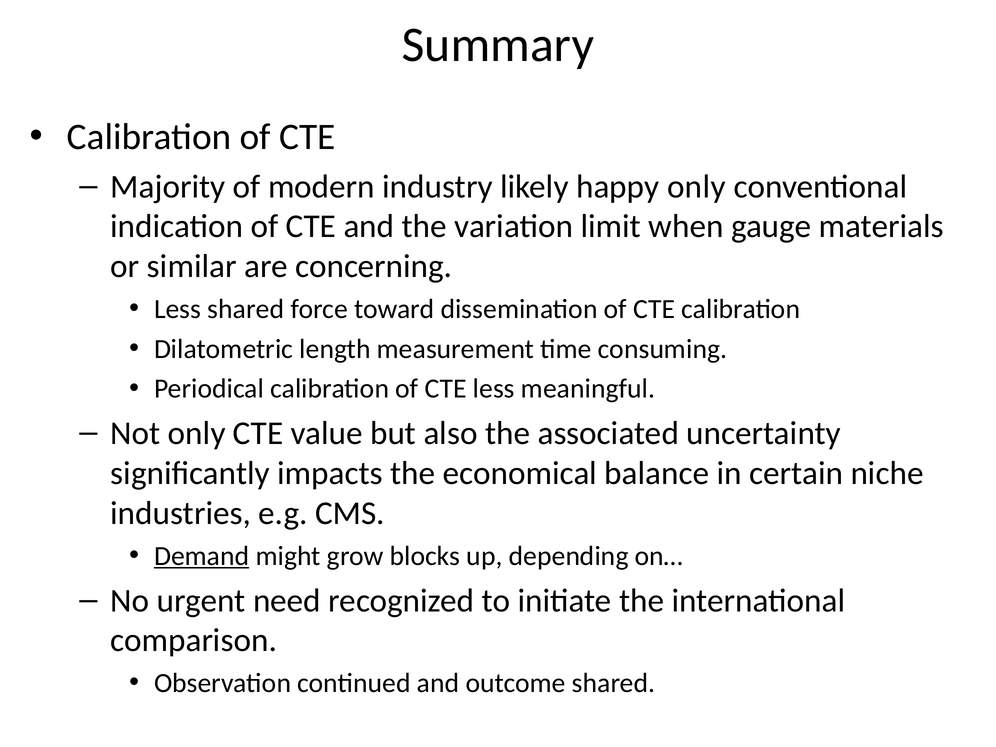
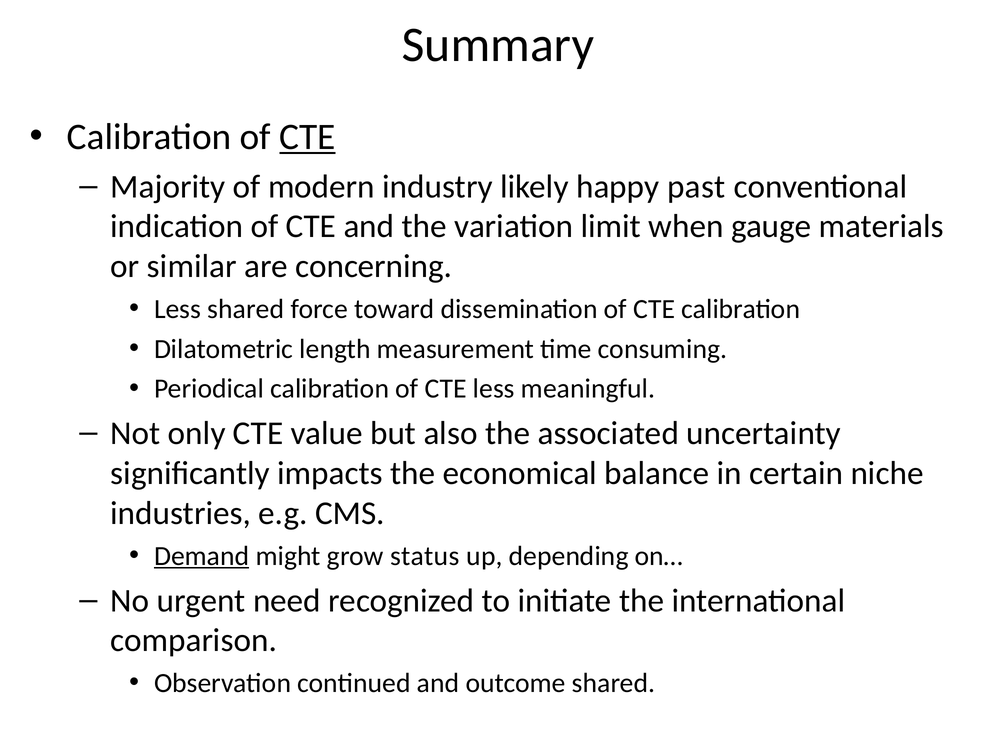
CTE at (307, 137) underline: none -> present
happy only: only -> past
blocks: blocks -> status
